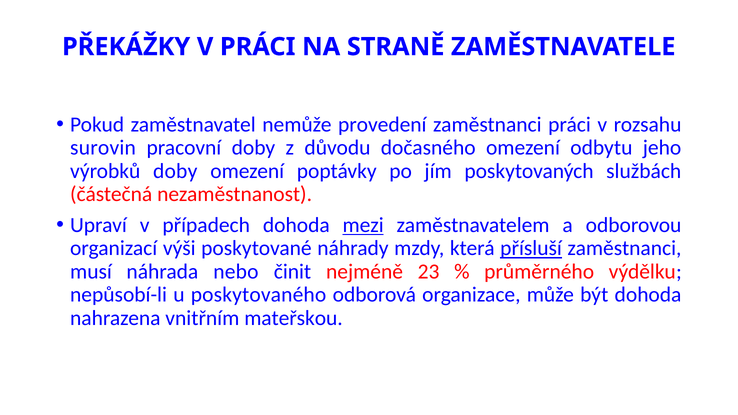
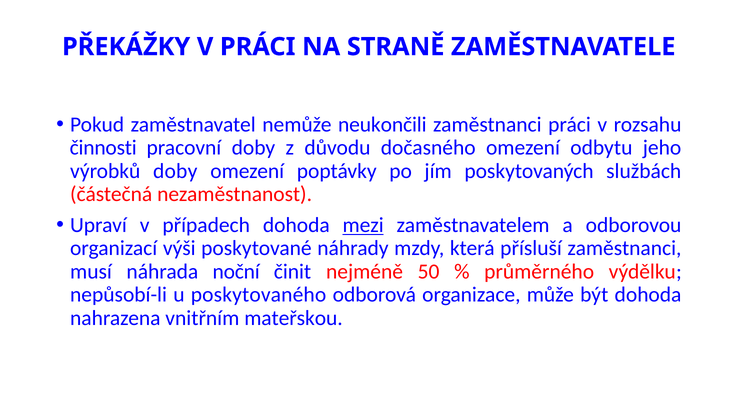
provedení: provedení -> neukončili
surovin: surovin -> činnosti
přísluší underline: present -> none
nebo: nebo -> noční
23: 23 -> 50
